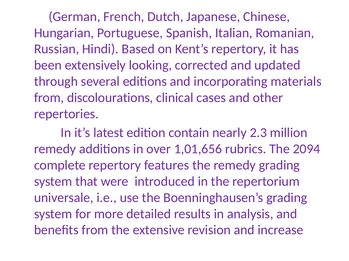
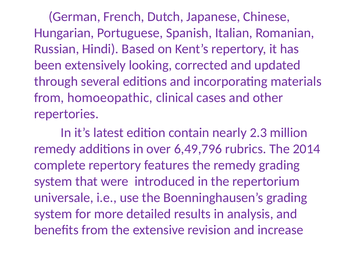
discolourations: discolourations -> homoeopathic
1,01,656: 1,01,656 -> 6,49,796
2094: 2094 -> 2014
